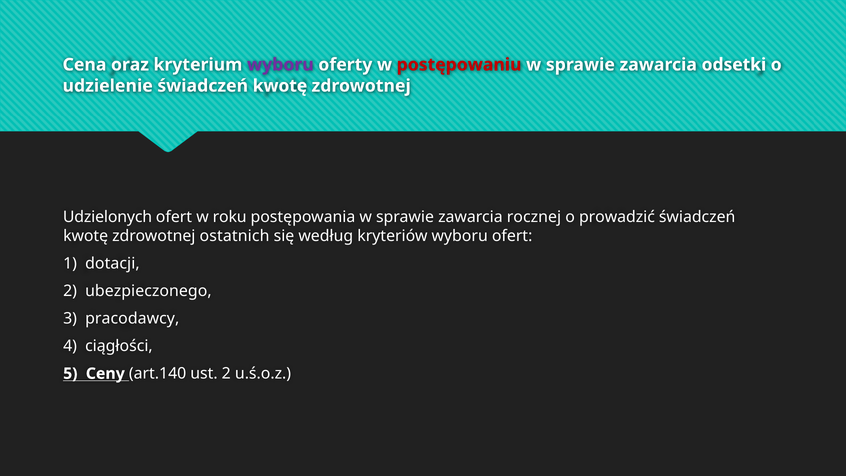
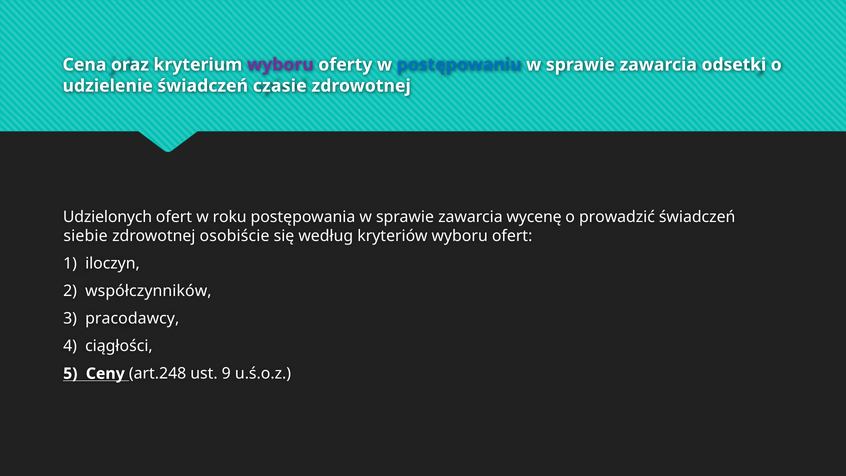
postępowaniu colour: red -> blue
udzielenie świadczeń kwotę: kwotę -> czasie
rocznej: rocznej -> wycenę
kwotę at (86, 236): kwotę -> siebie
ostatnich: ostatnich -> osobiście
dotacji: dotacji -> iloczyn
ubezpieczonego: ubezpieczonego -> współczynników
art.140: art.140 -> art.248
ust 2: 2 -> 9
